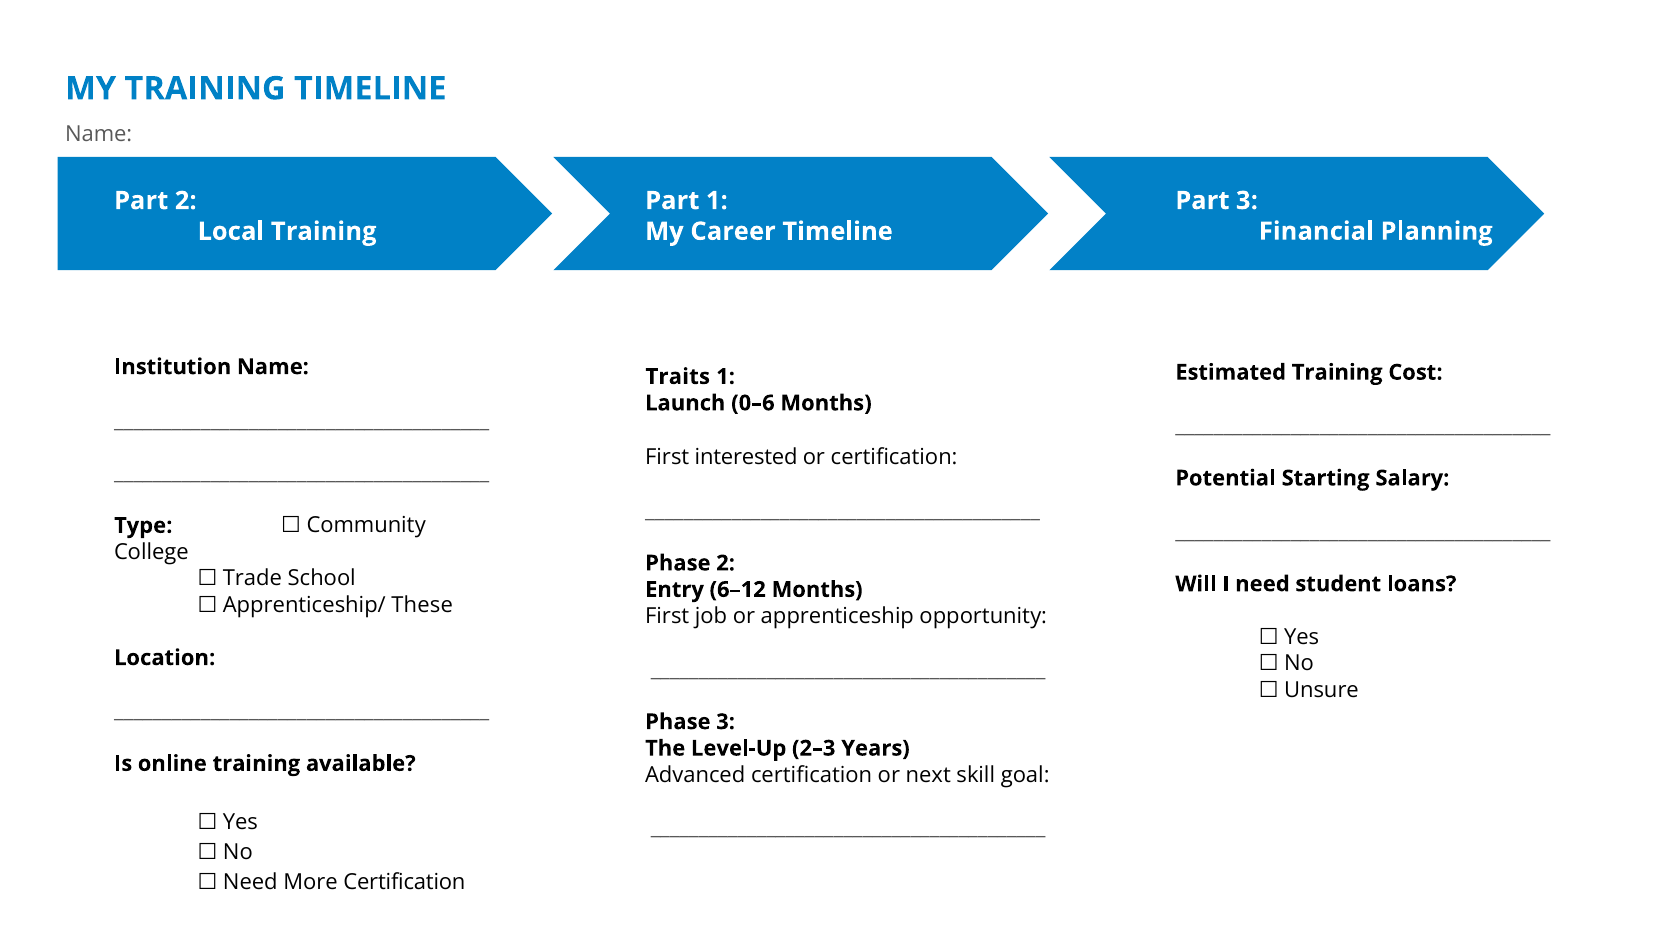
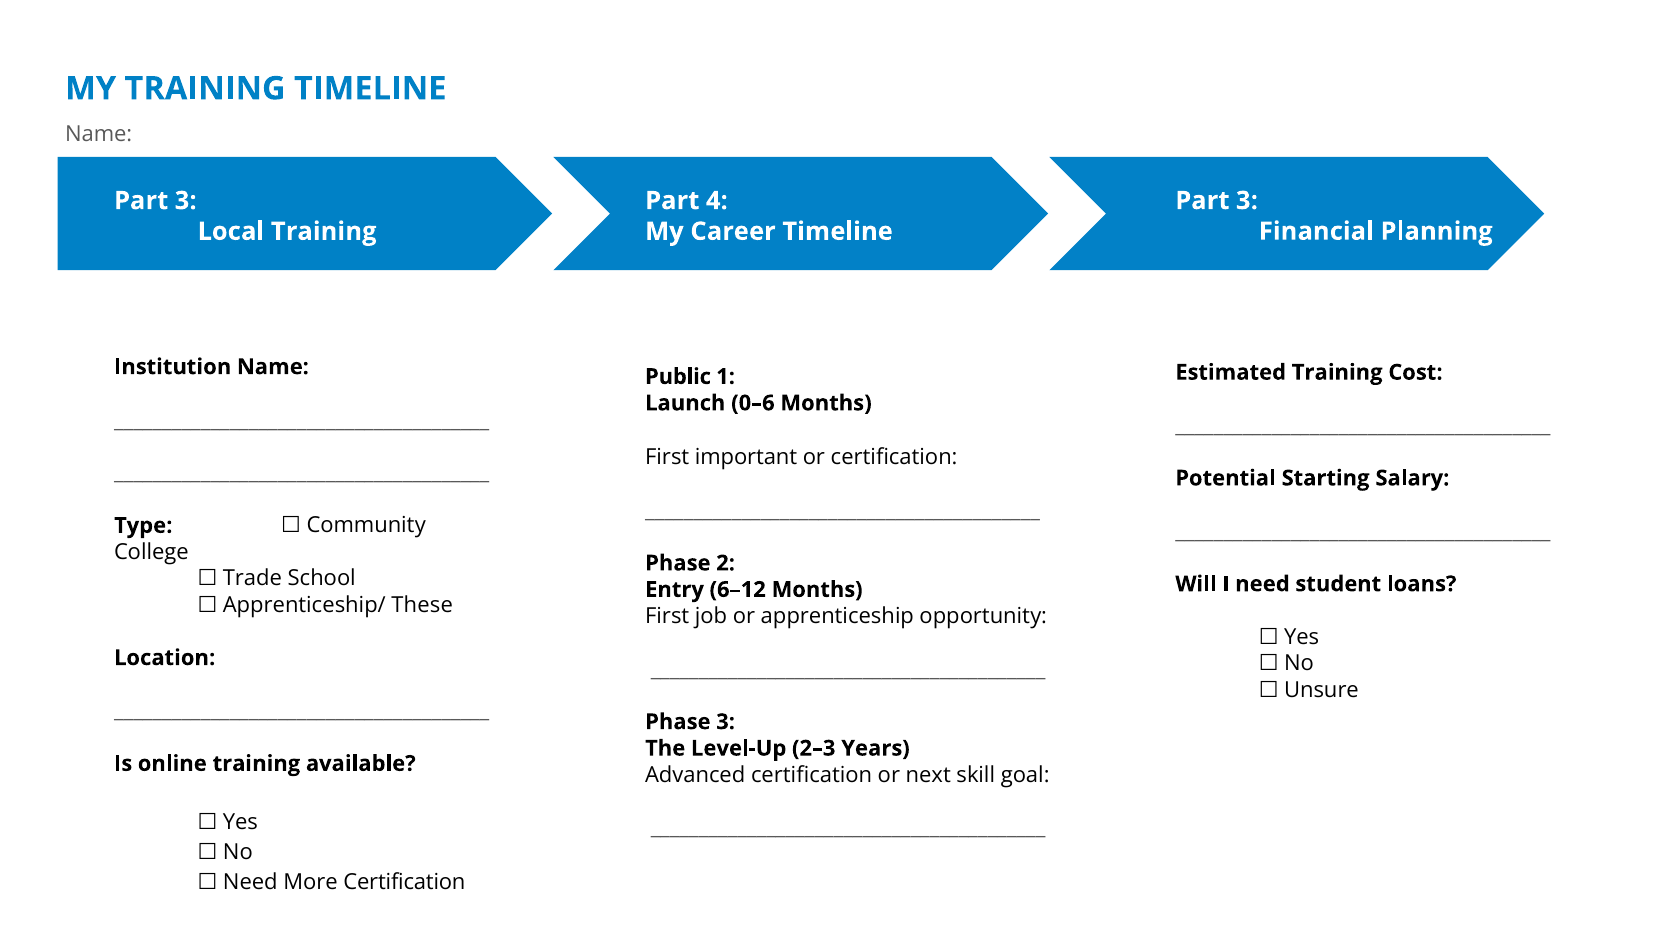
2 at (186, 201): 2 -> 3
Part 1: 1 -> 4
Traits: Traits -> Public
interested: interested -> important
